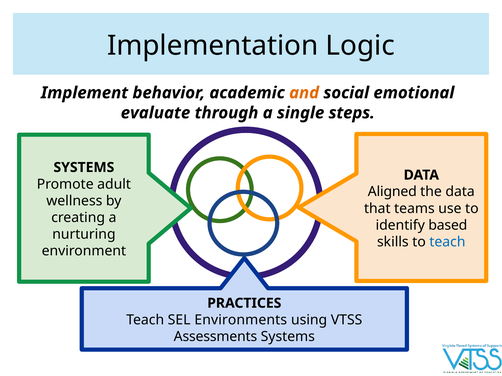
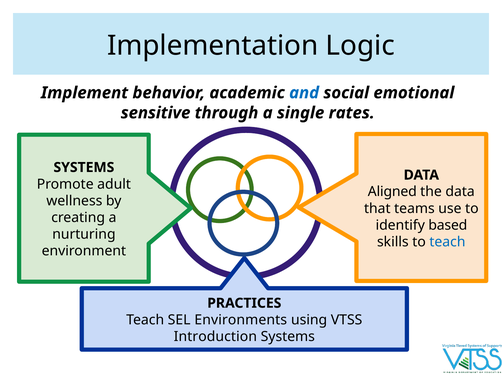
and colour: orange -> blue
evaluate: evaluate -> sensitive
steps: steps -> rates
Assessments: Assessments -> Introduction
